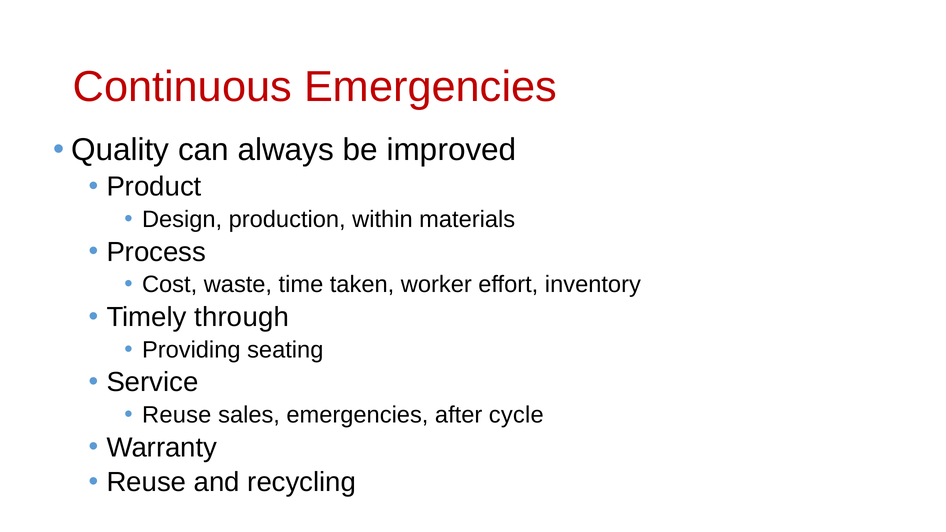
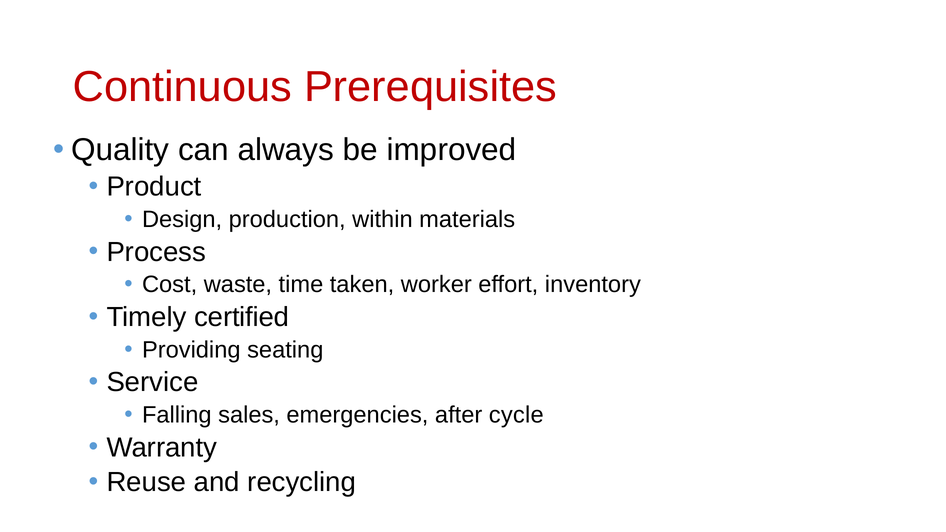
Continuous Emergencies: Emergencies -> Prerequisites
through: through -> certified
Reuse at (177, 415): Reuse -> Falling
